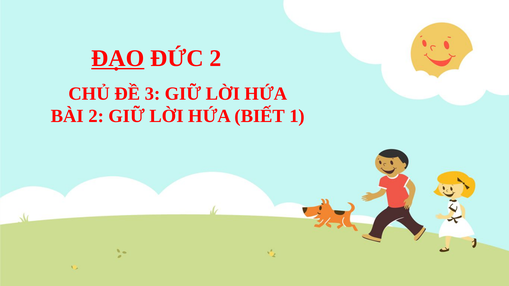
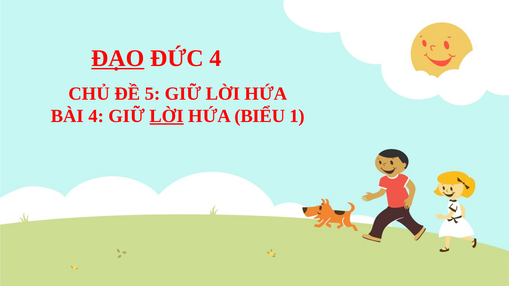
ĐỨC 2: 2 -> 4
3: 3 -> 5
BÀI 2: 2 -> 4
LỜI at (167, 116) underline: none -> present
BIẾT: BIẾT -> BIỂU
